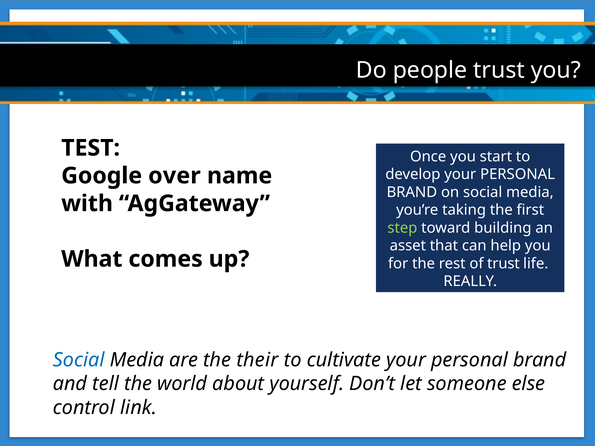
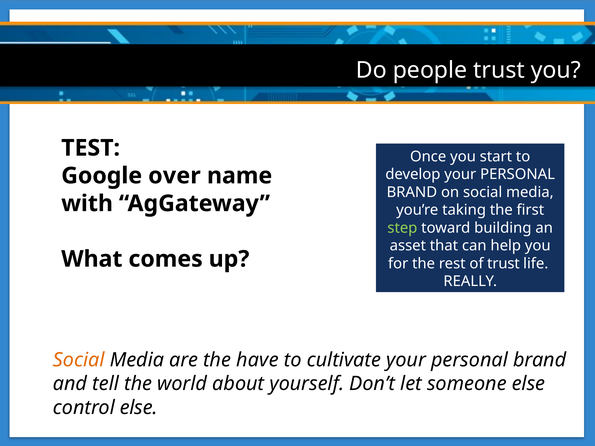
Social at (79, 360) colour: blue -> orange
their: their -> have
control link: link -> else
